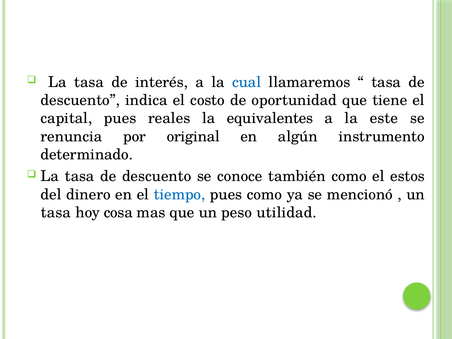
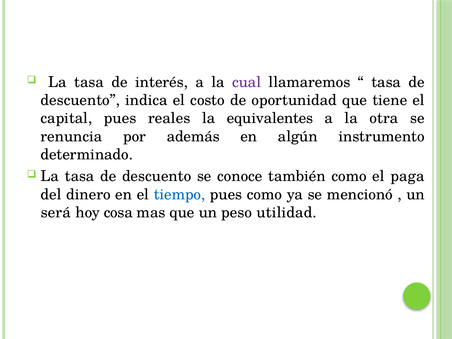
cual colour: blue -> purple
este: este -> otra
original: original -> además
estos: estos -> paga
tasa at (56, 212): tasa -> será
